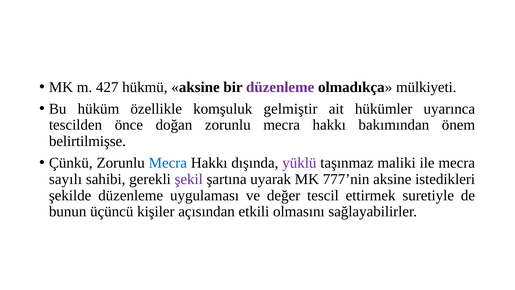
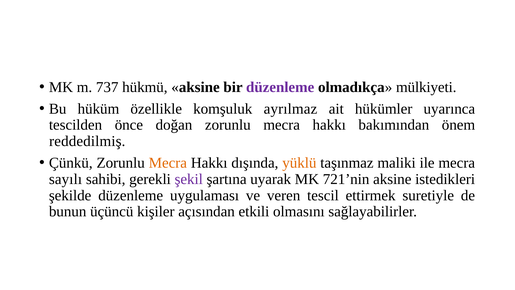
427: 427 -> 737
gelmiştir: gelmiştir -> ayrılmaz
belirtilmişse: belirtilmişse -> reddedilmiş
Mecra at (168, 163) colour: blue -> orange
yüklü colour: purple -> orange
777’nin: 777’nin -> 721’nin
değer: değer -> veren
